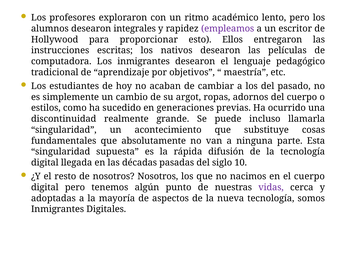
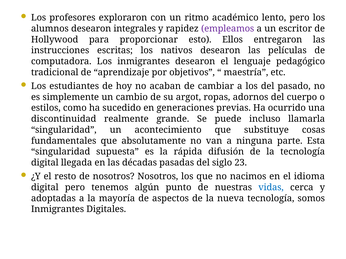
10: 10 -> 23
el cuerpo: cuerpo -> idioma
vidas colour: purple -> blue
